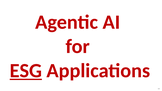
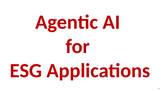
ESG underline: present -> none
